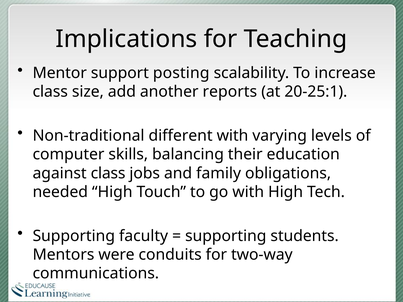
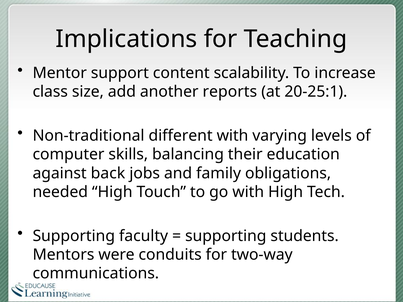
posting: posting -> content
against class: class -> back
